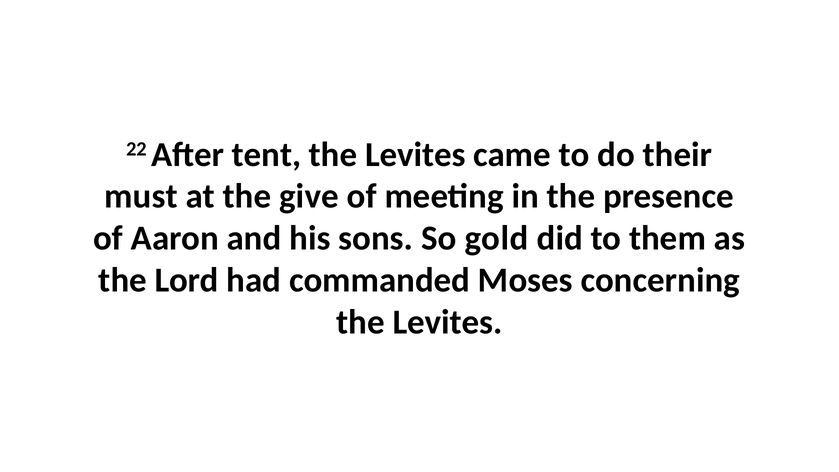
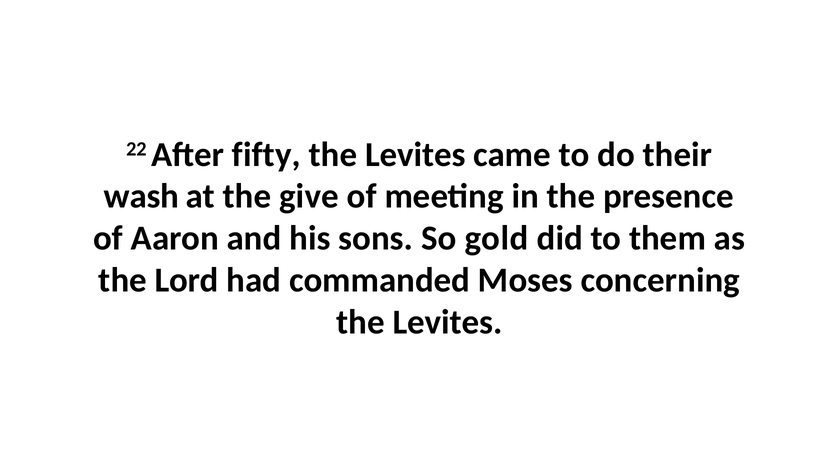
tent: tent -> fifty
must: must -> wash
